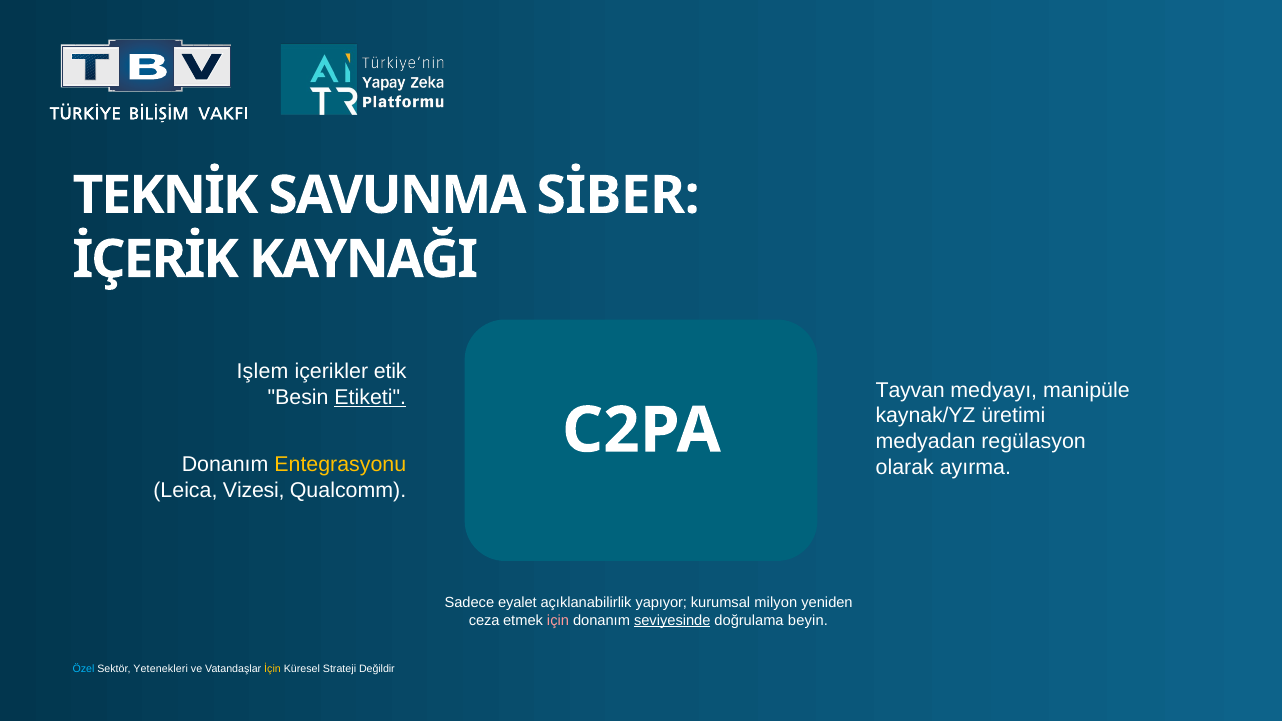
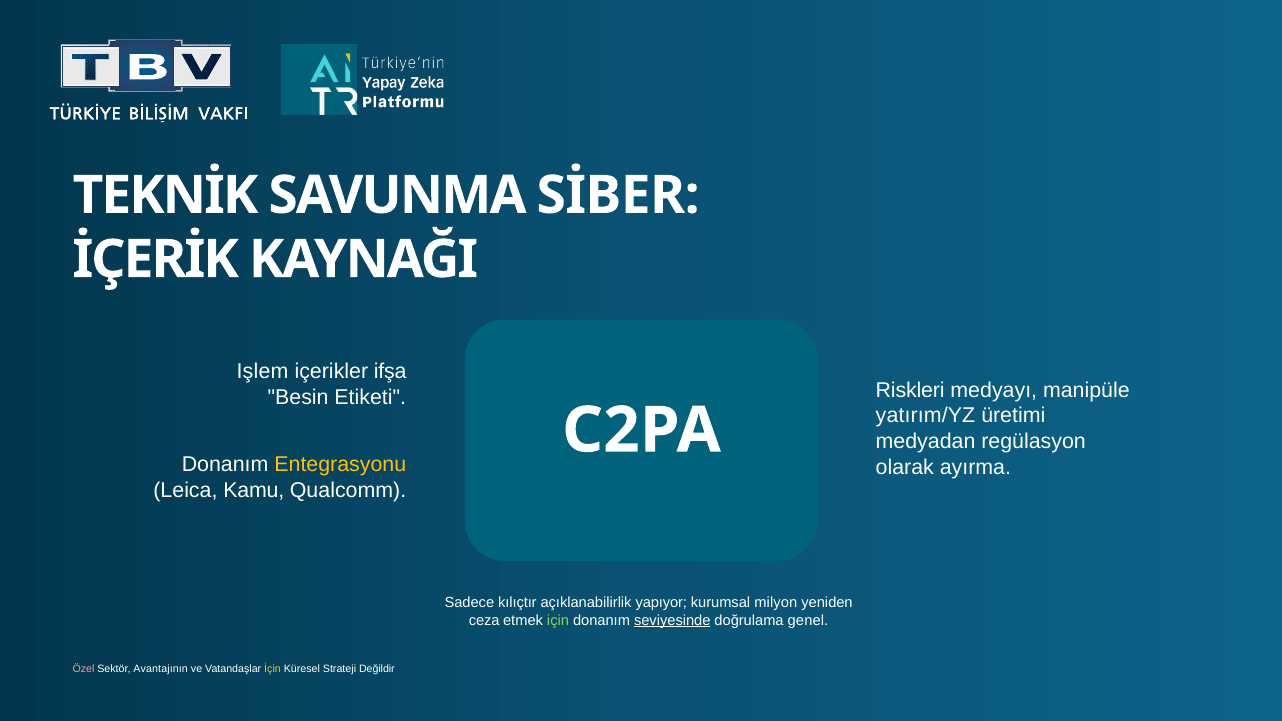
etik: etik -> ifşa
Tayvan: Tayvan -> Riskleri
Etiketi underline: present -> none
kaynak/YZ: kaynak/YZ -> yatırım/YZ
Vizesi: Vizesi -> Kamu
eyalet: eyalet -> kılıçtır
için colour: pink -> light green
beyin: beyin -> genel
Özel colour: light blue -> pink
Yetenekleri: Yetenekleri -> Avantajının
